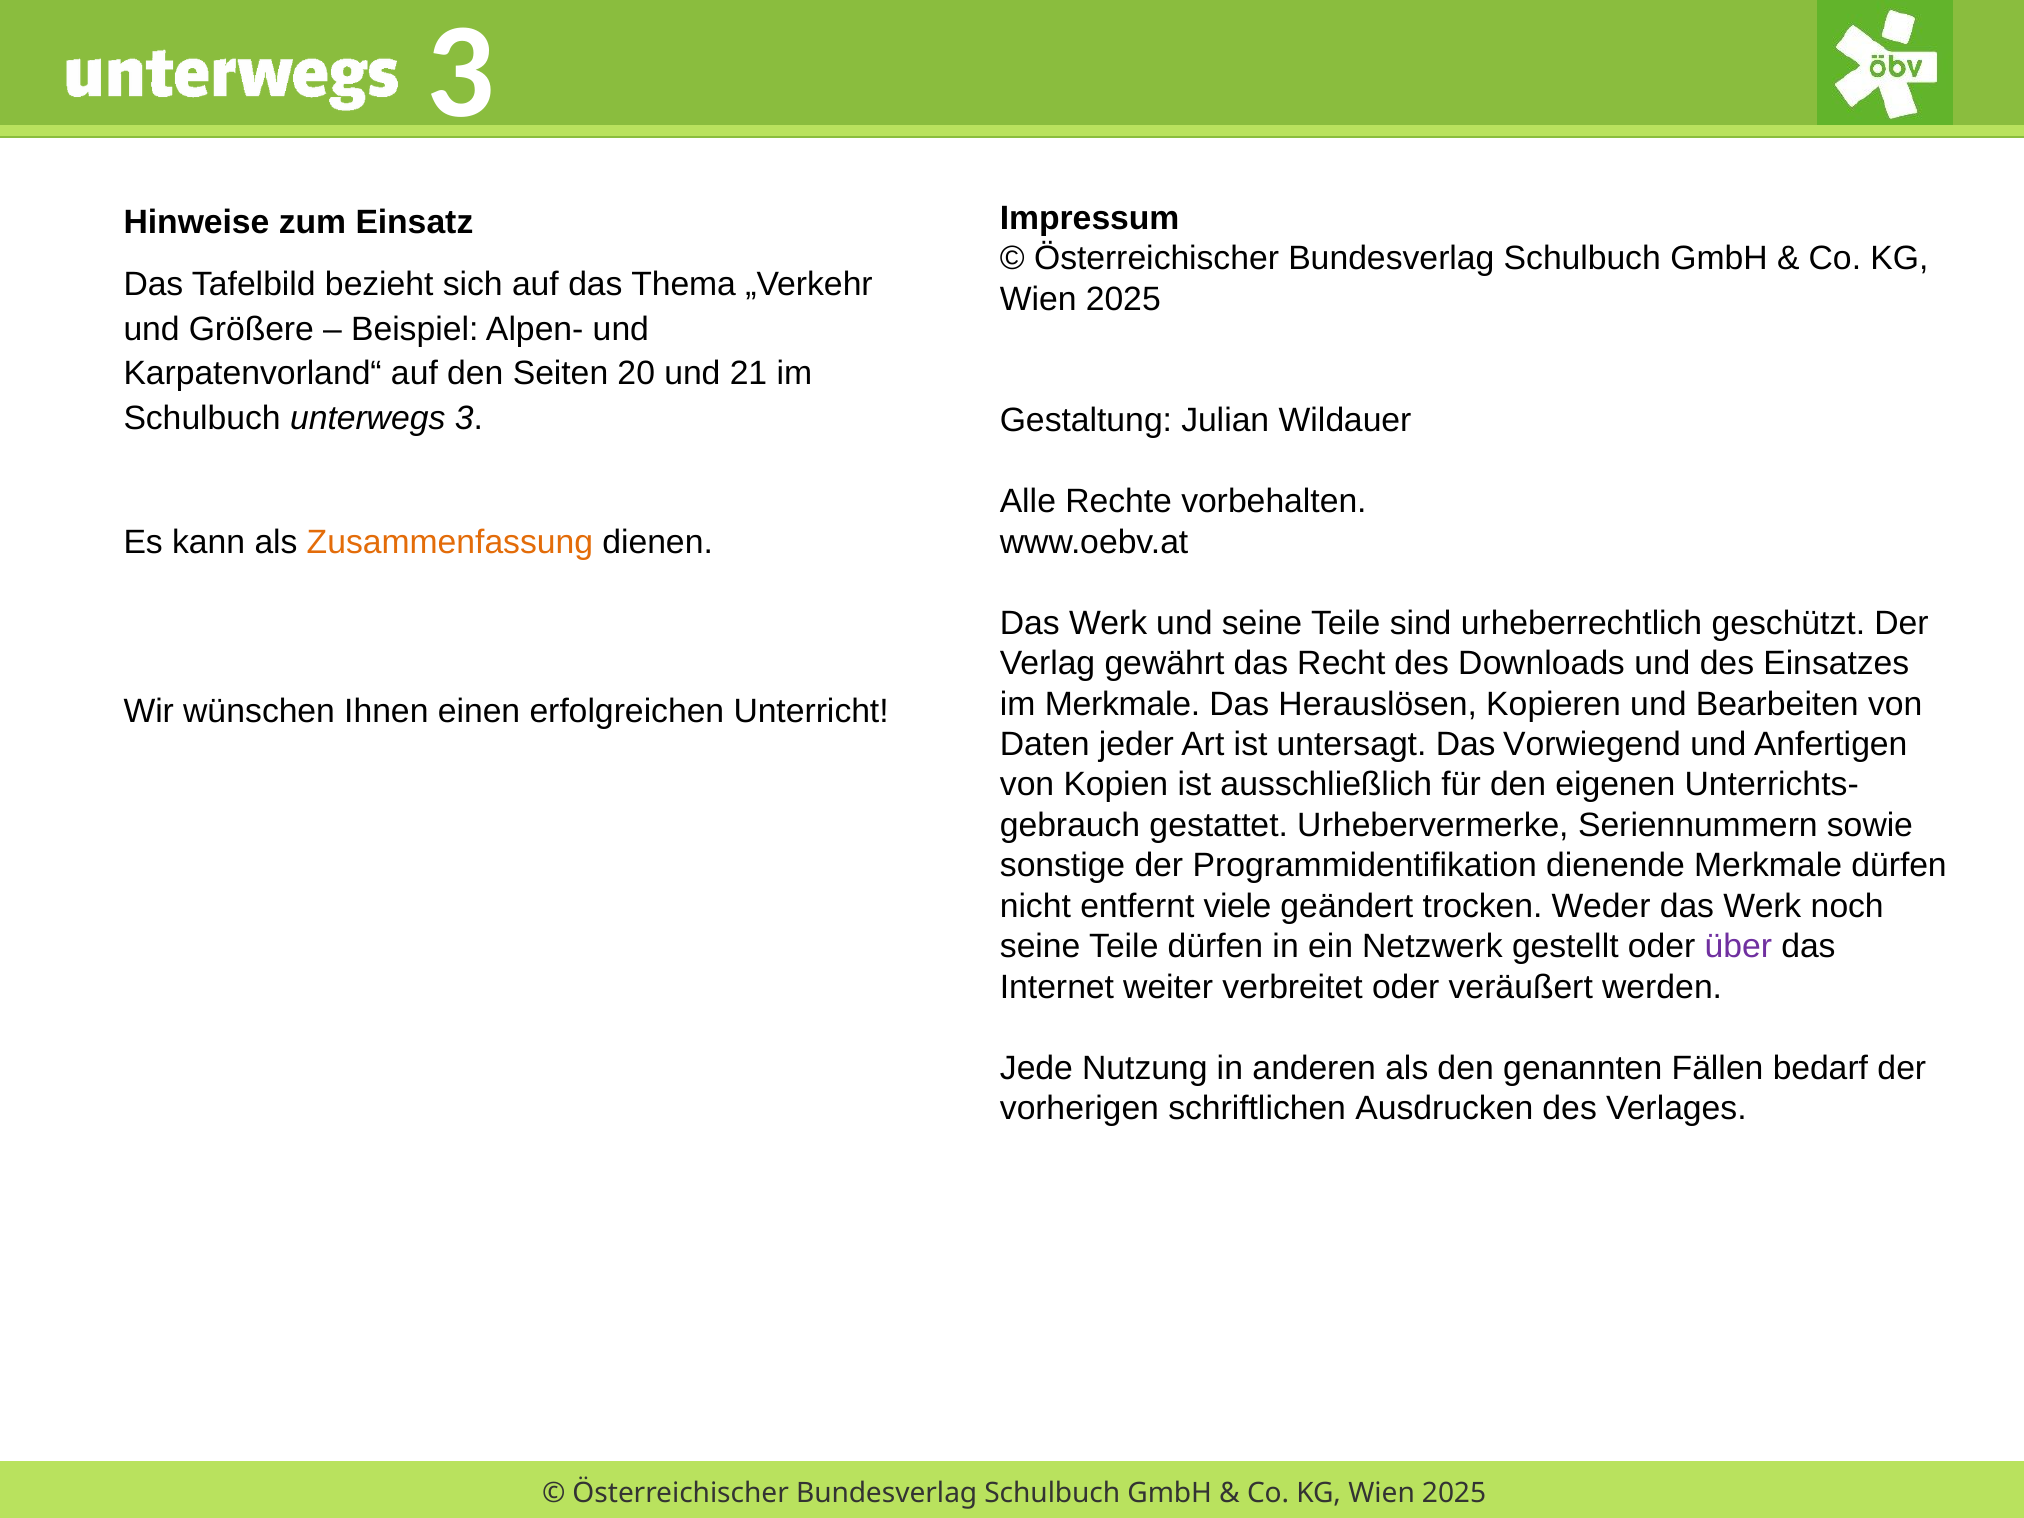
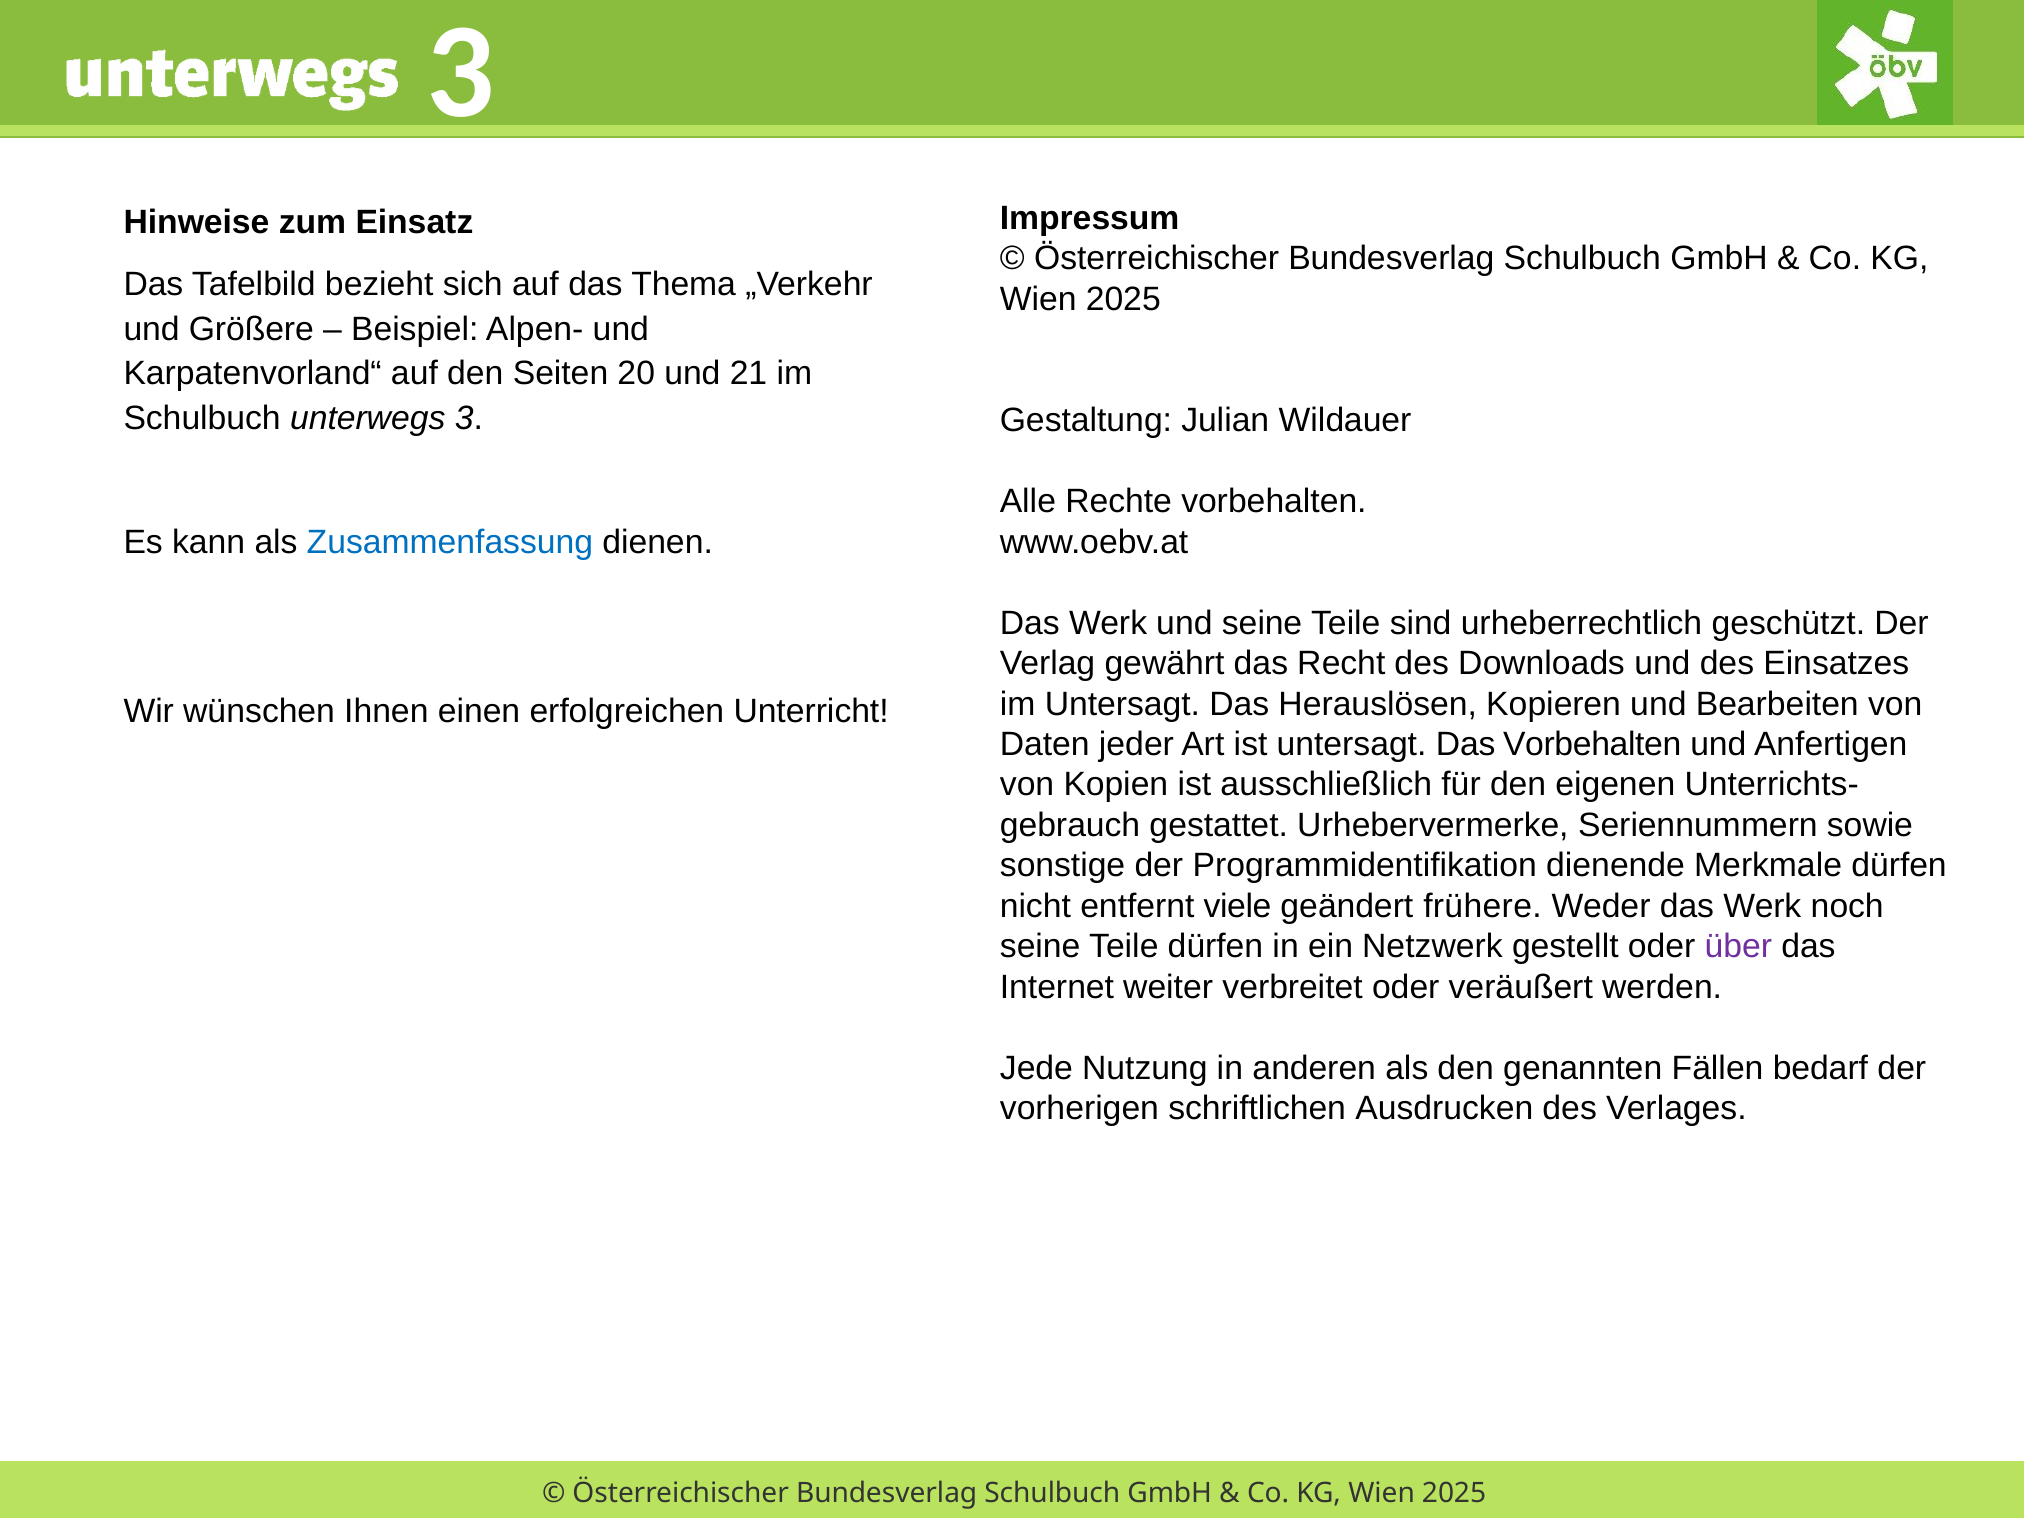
Zusammenfassung colour: orange -> blue
im Merkmale: Merkmale -> Untersagt
Das Vorwiegend: Vorwiegend -> Vorbehalten
trocken: trocken -> frühere
